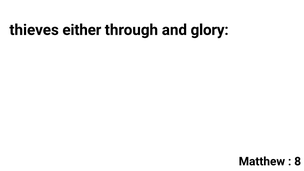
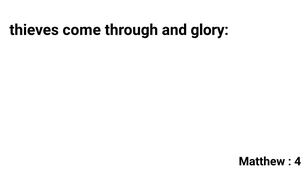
either: either -> come
8: 8 -> 4
